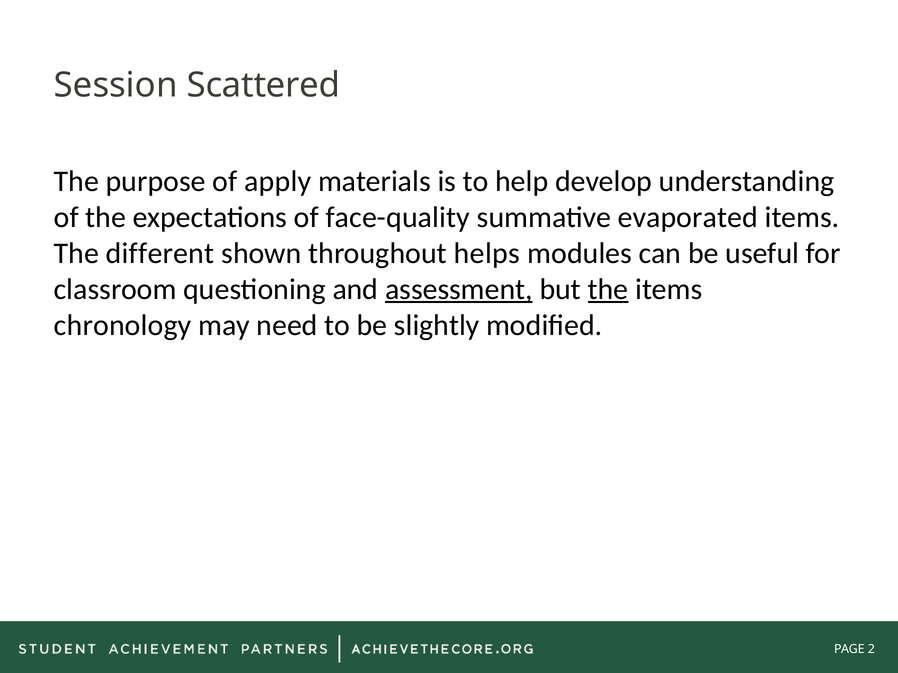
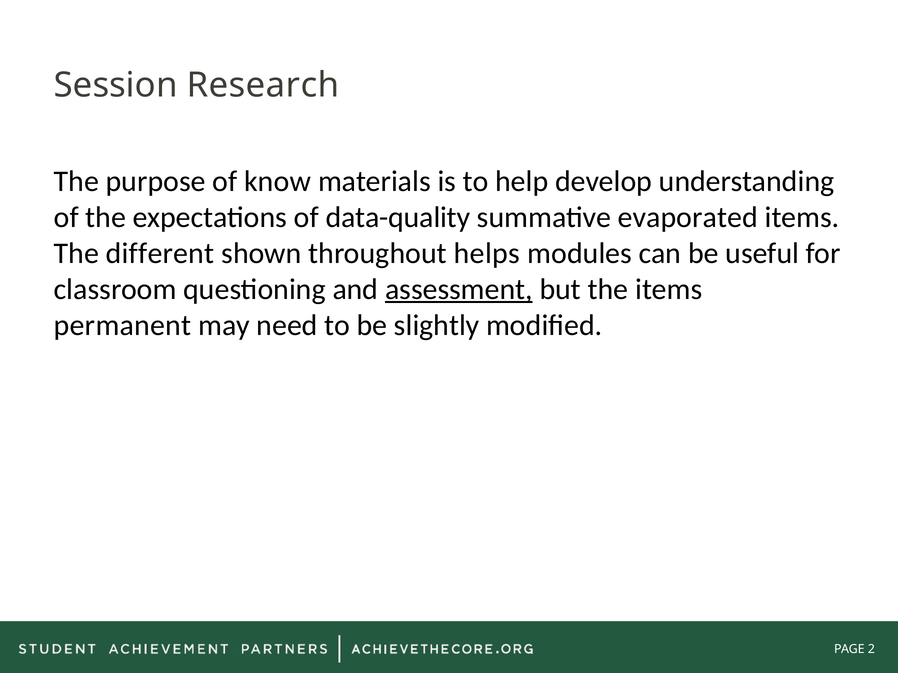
Scattered: Scattered -> Research
apply: apply -> know
face-quality: face-quality -> data-quality
the at (608, 289) underline: present -> none
chronology: chronology -> permanent
